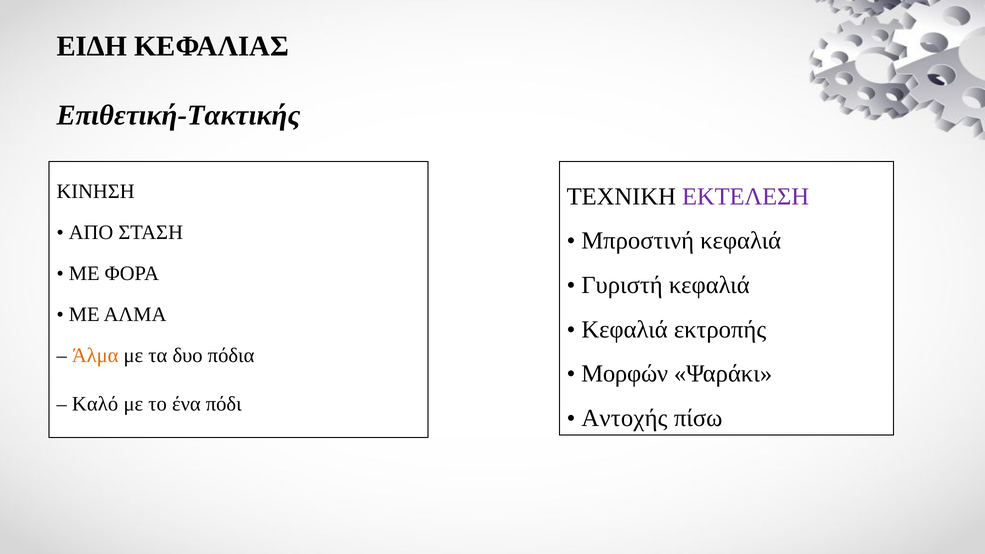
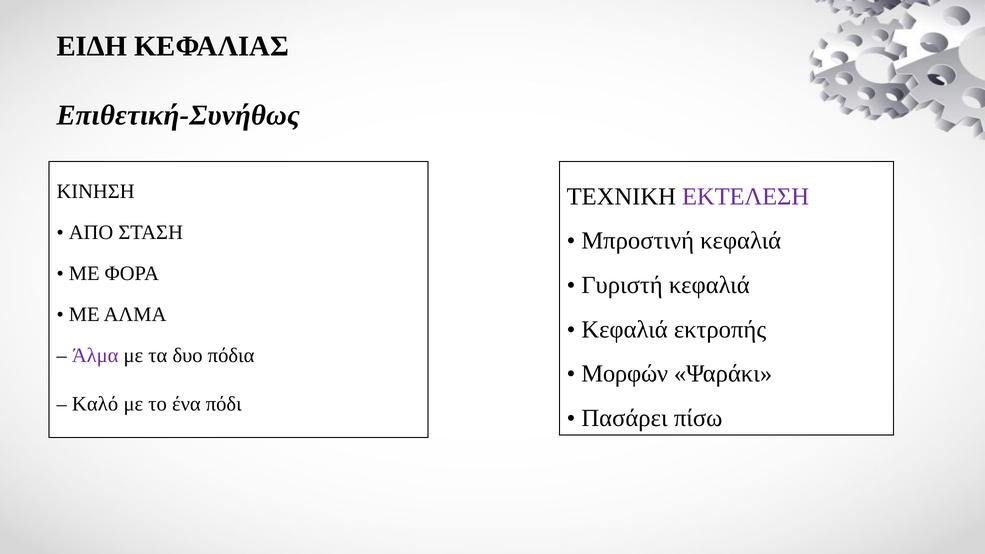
Επιθετική-Τακτικής: Επιθετική-Τακτικής -> Επιθετική-Συνήθως
Άλμα colour: orange -> purple
Αντοχής: Αντοχής -> Πασάρει
